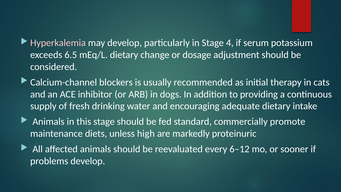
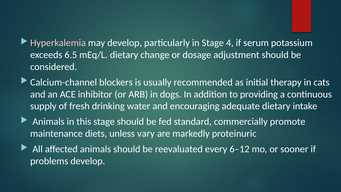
high: high -> vary
